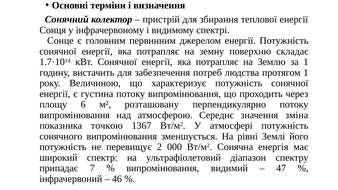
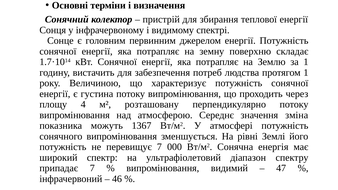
6: 6 -> 4
точкою: точкою -> можуть
перевищує 2: 2 -> 7
